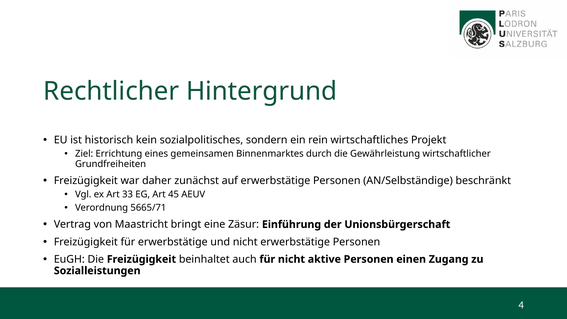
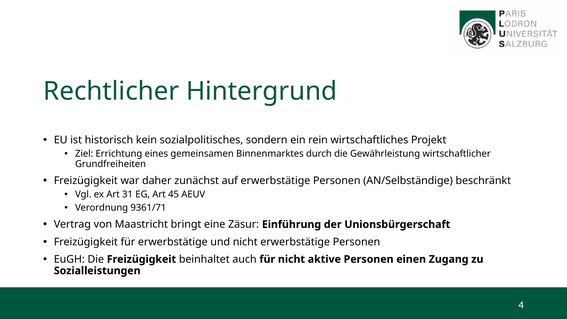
33: 33 -> 31
5665/71: 5665/71 -> 9361/71
